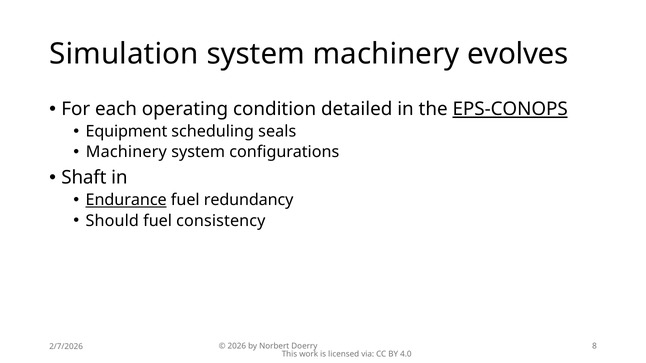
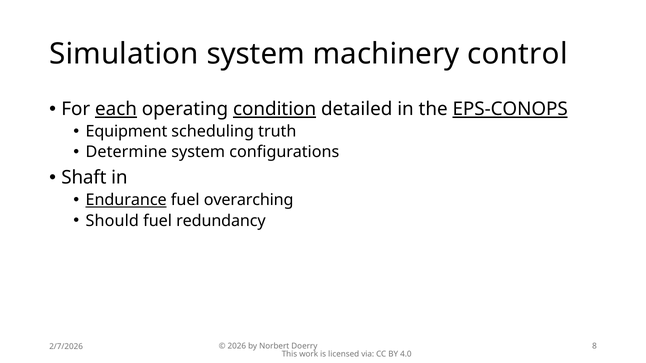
evolves: evolves -> control
each underline: none -> present
condition underline: none -> present
seals: seals -> truth
Machinery at (126, 152): Machinery -> Determine
redundancy: redundancy -> overarching
consistency: consistency -> redundancy
